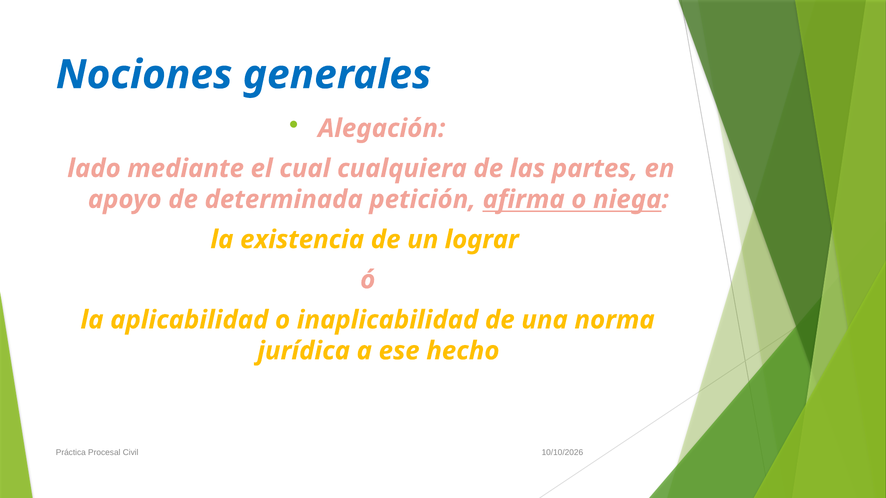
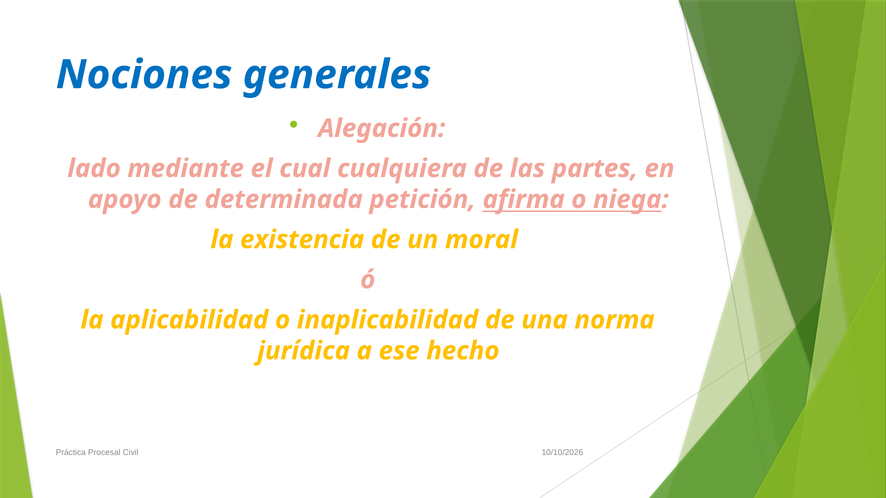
lograr: lograr -> moral
